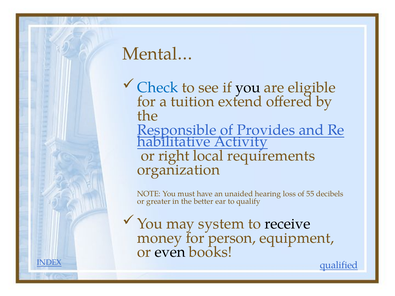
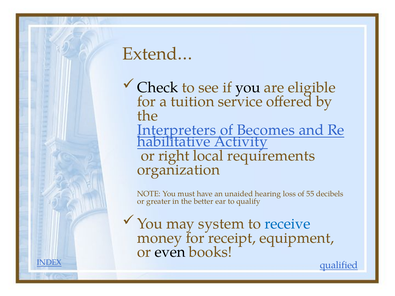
Mental…: Mental… -> Extend…
Check colour: blue -> black
extend: extend -> service
Responsible: Responsible -> Interpreters
Provides: Provides -> Becomes
receive colour: black -> blue
person: person -> receipt
